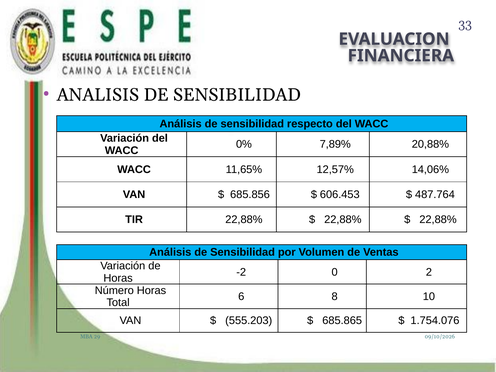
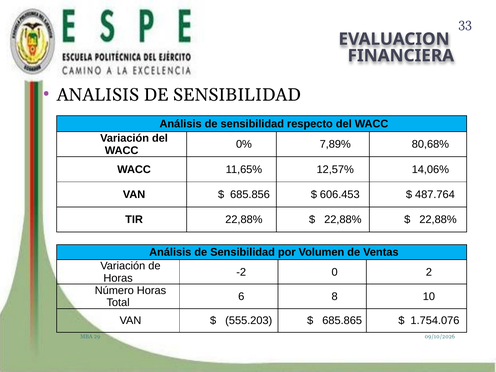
20,88%: 20,88% -> 80,68%
